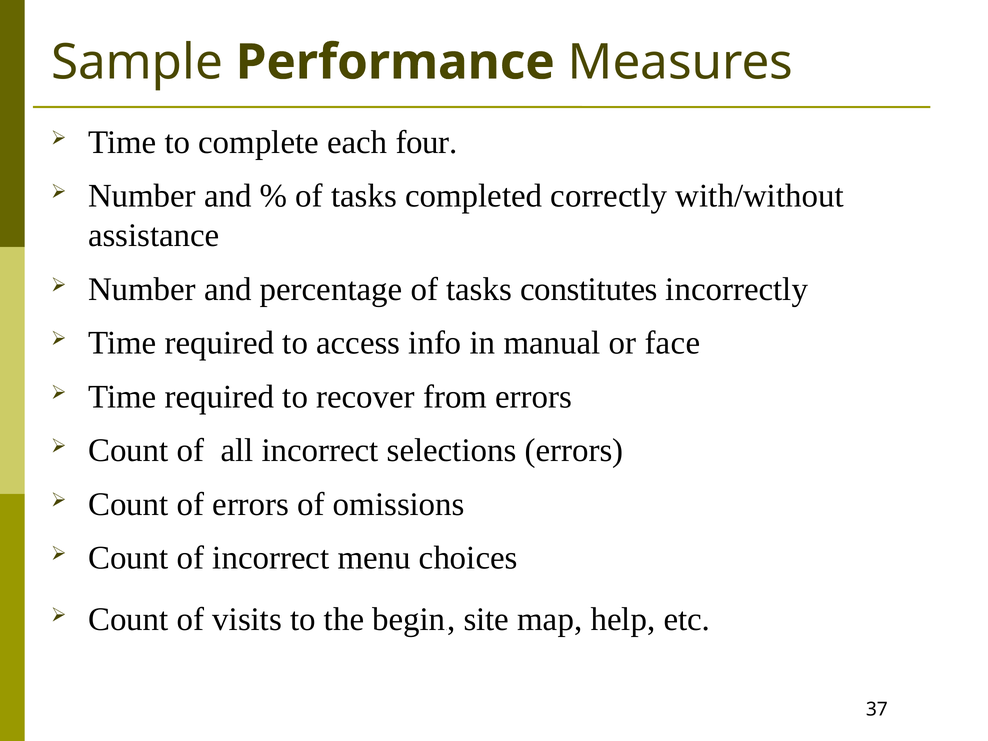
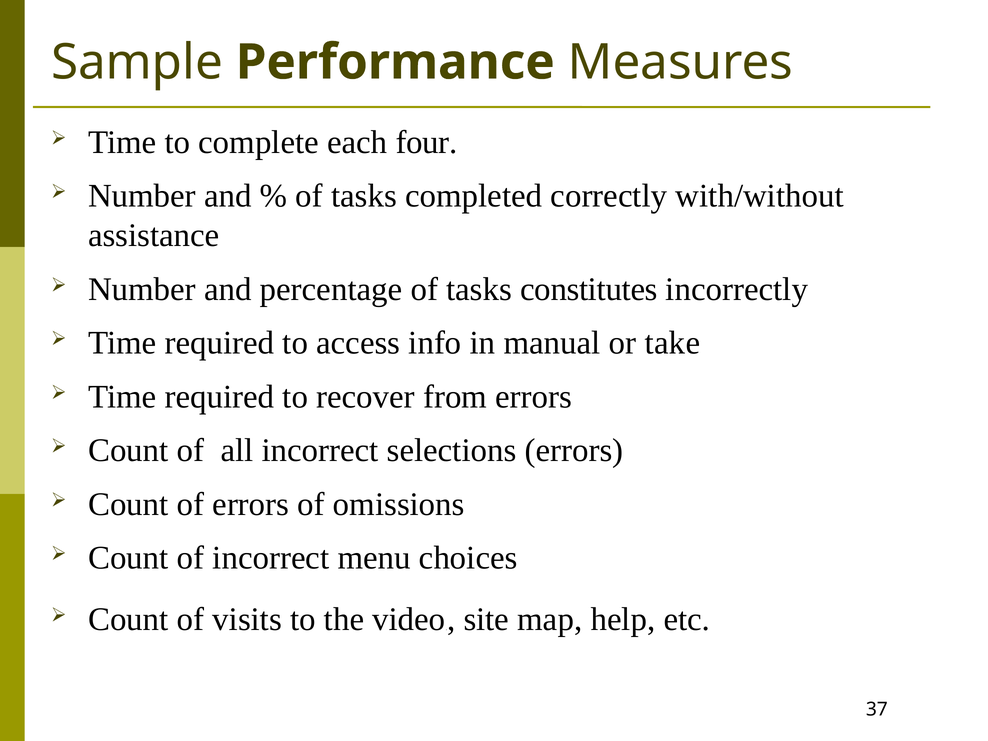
face: face -> take
begin: begin -> video
